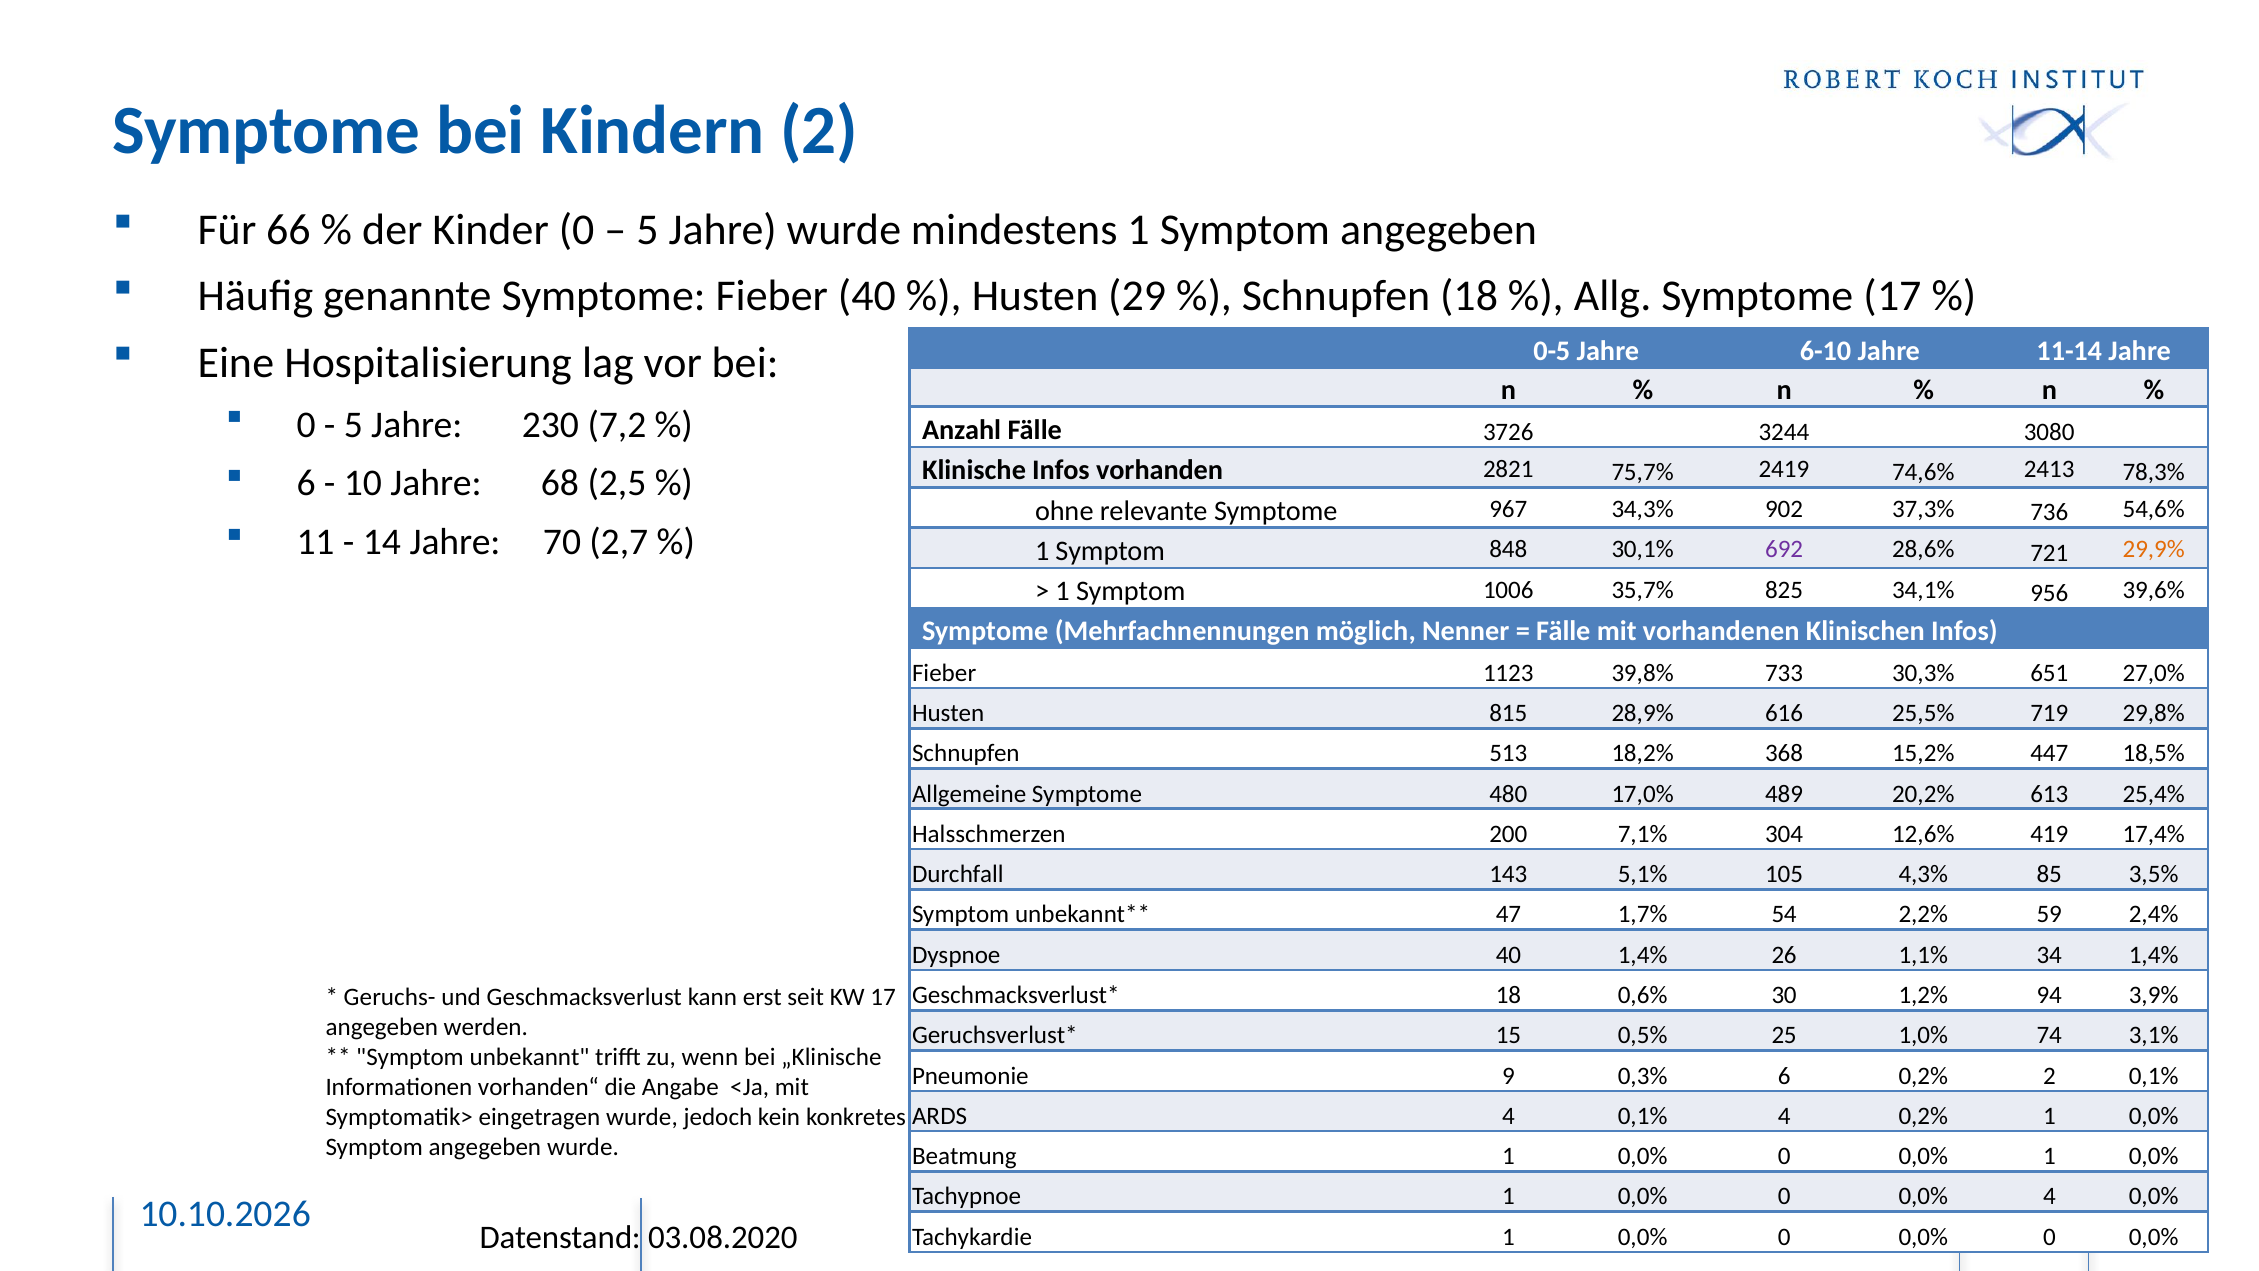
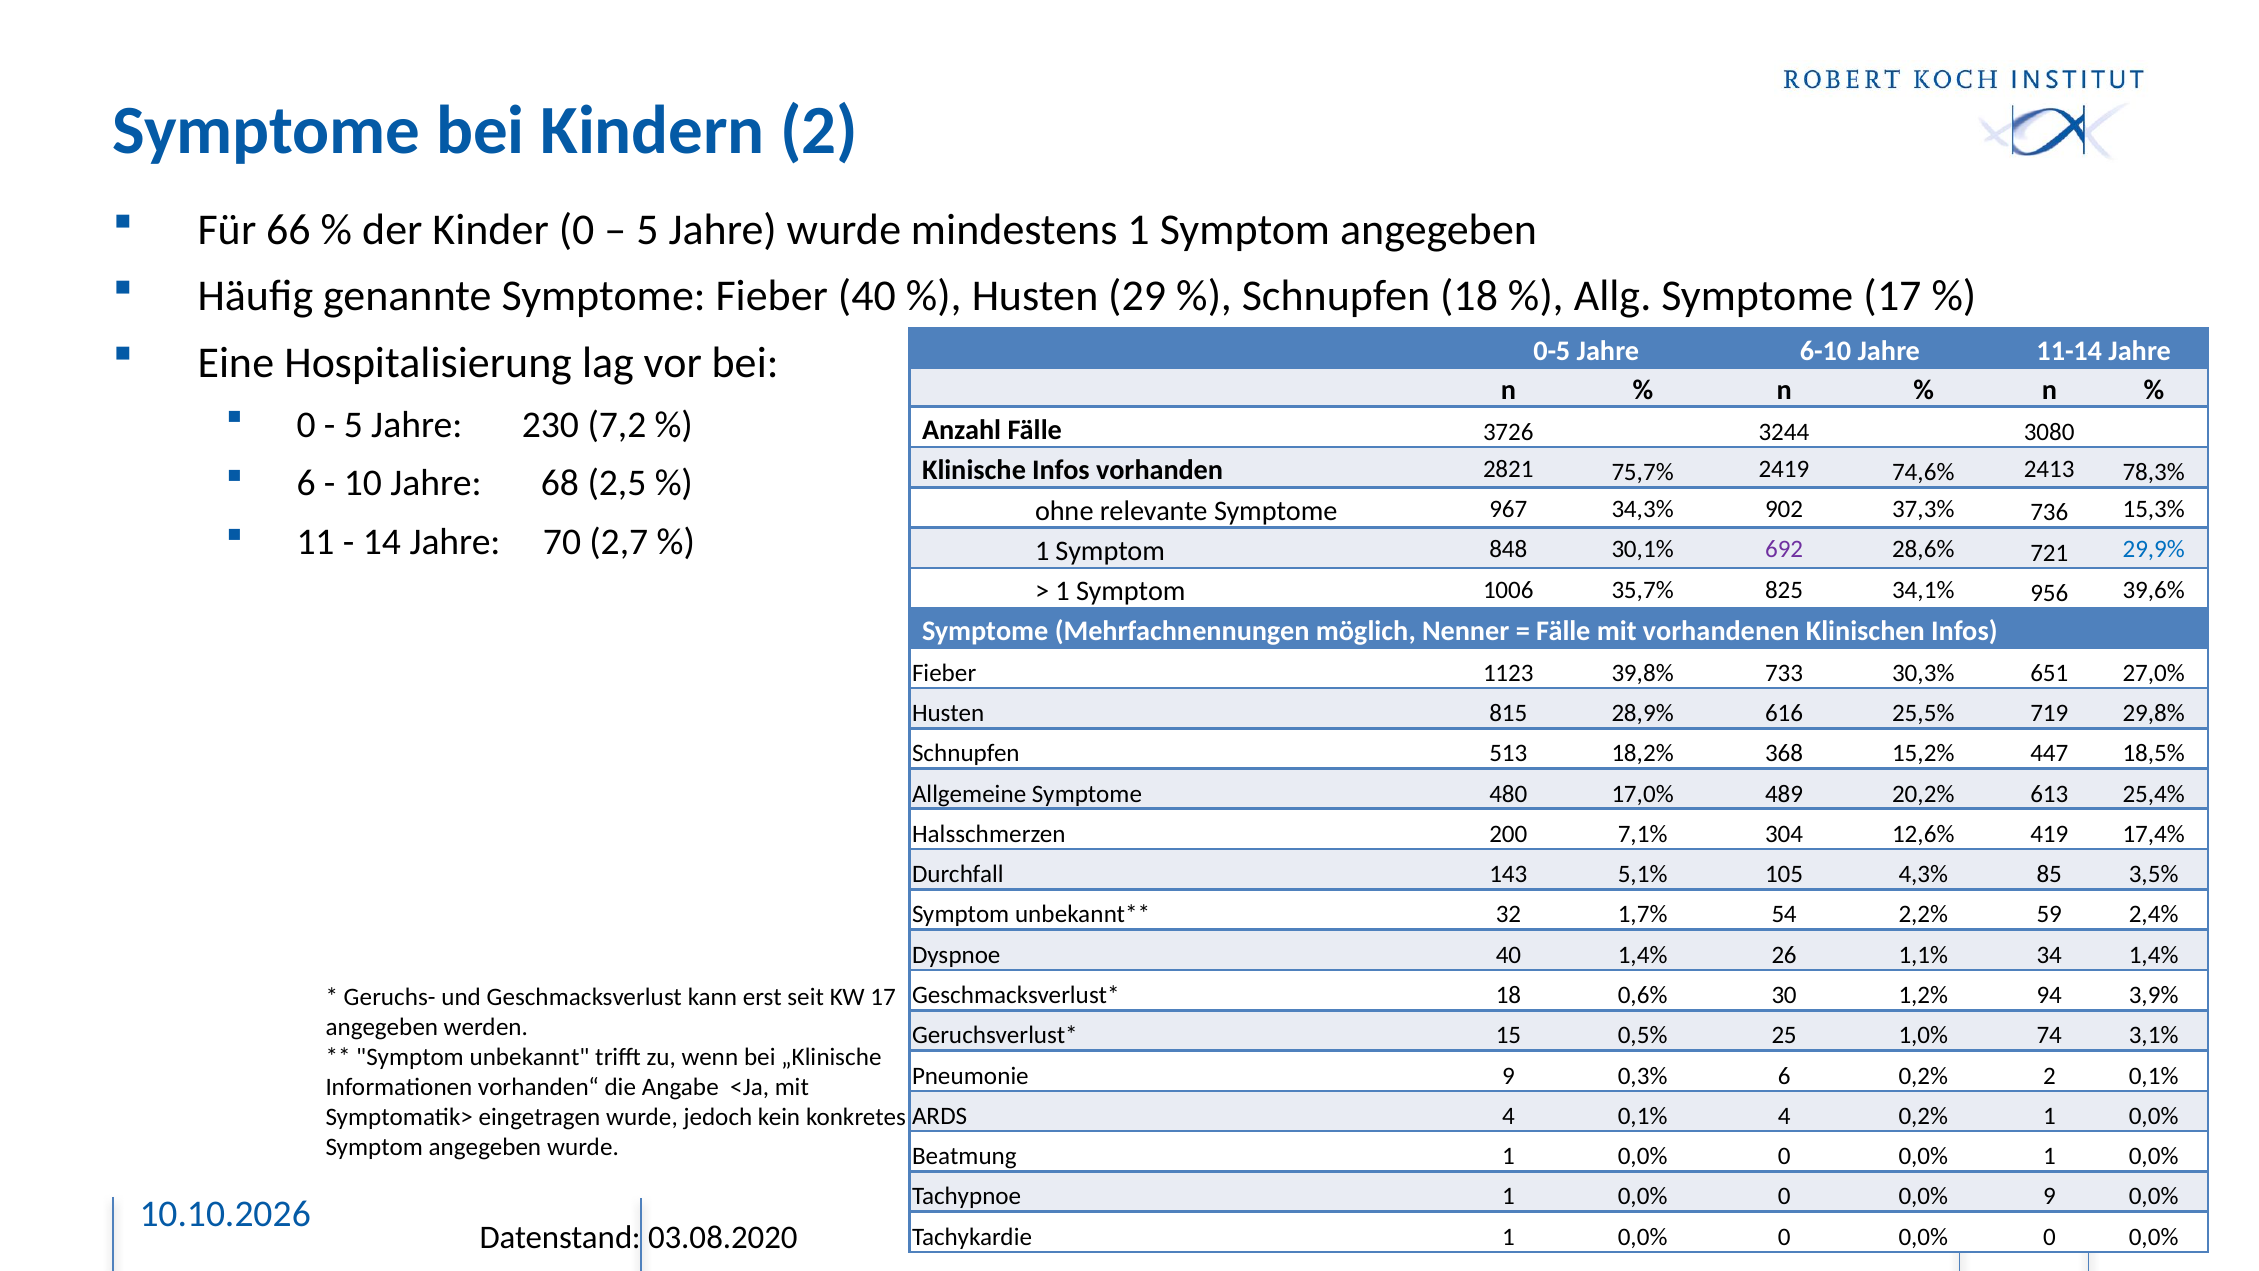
54,6%: 54,6% -> 15,3%
29,9% colour: orange -> blue
47: 47 -> 32
0,0% 4: 4 -> 9
